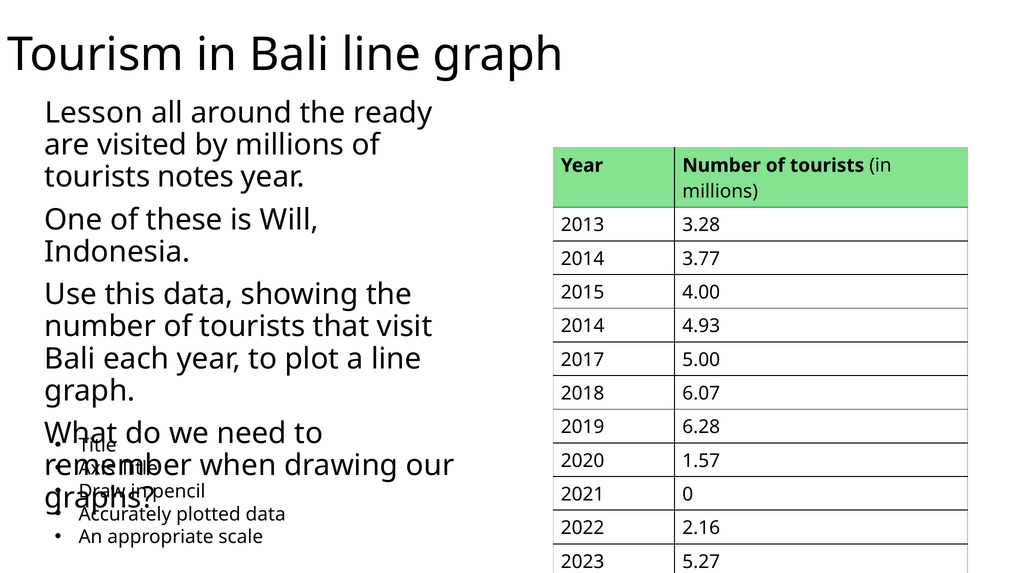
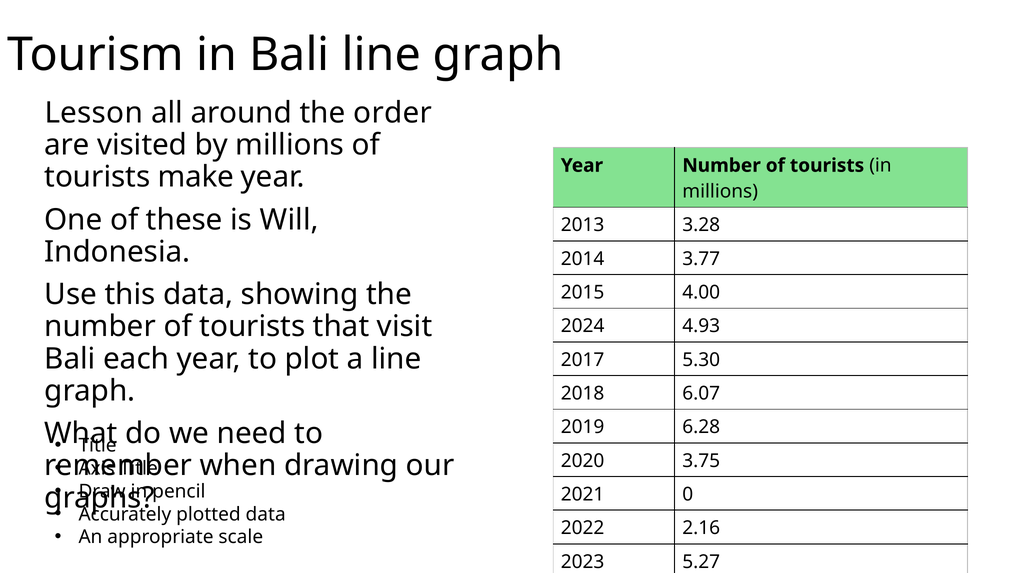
ready: ready -> order
notes: notes -> make
2014 at (583, 326): 2014 -> 2024
5.00: 5.00 -> 5.30
1.57: 1.57 -> 3.75
